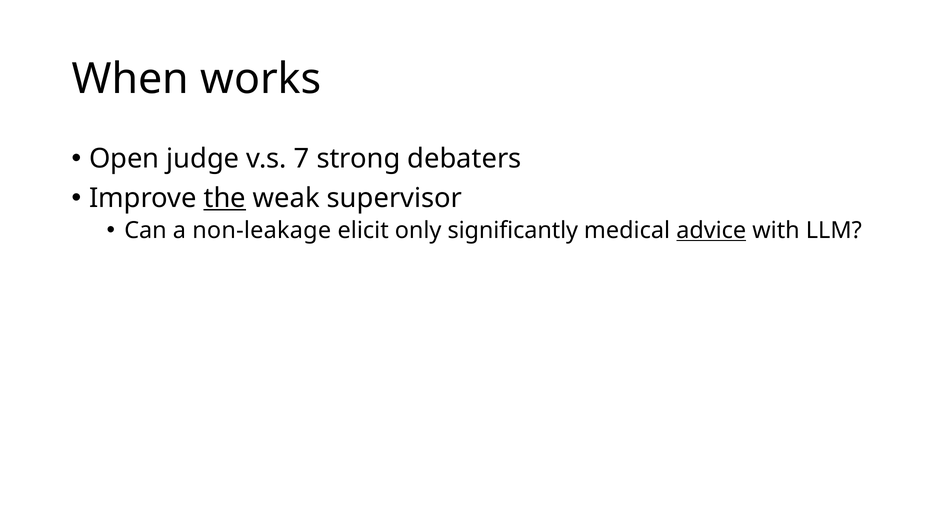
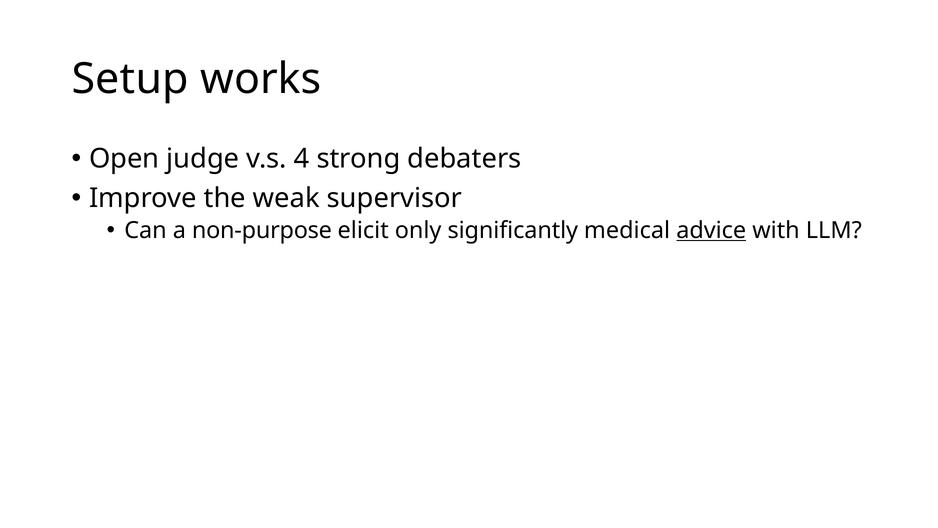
When: When -> Setup
7: 7 -> 4
the underline: present -> none
non-leakage: non-leakage -> non-purpose
